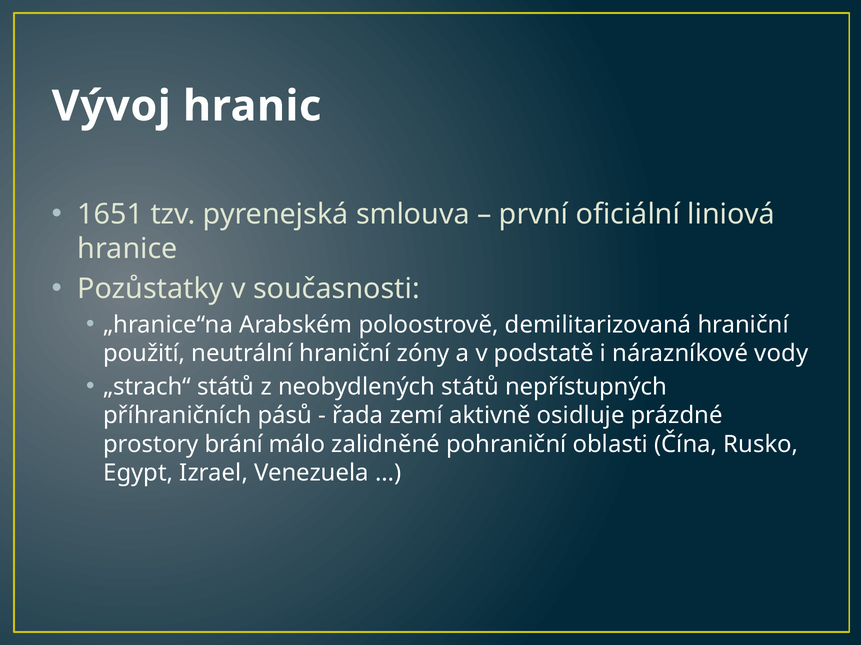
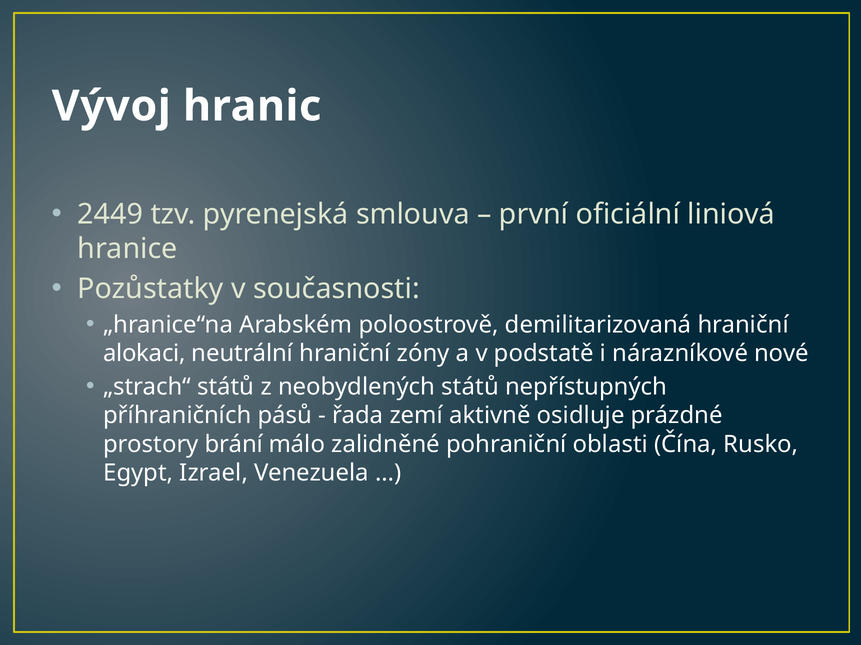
1651: 1651 -> 2449
použití: použití -> alokaci
vody: vody -> nové
